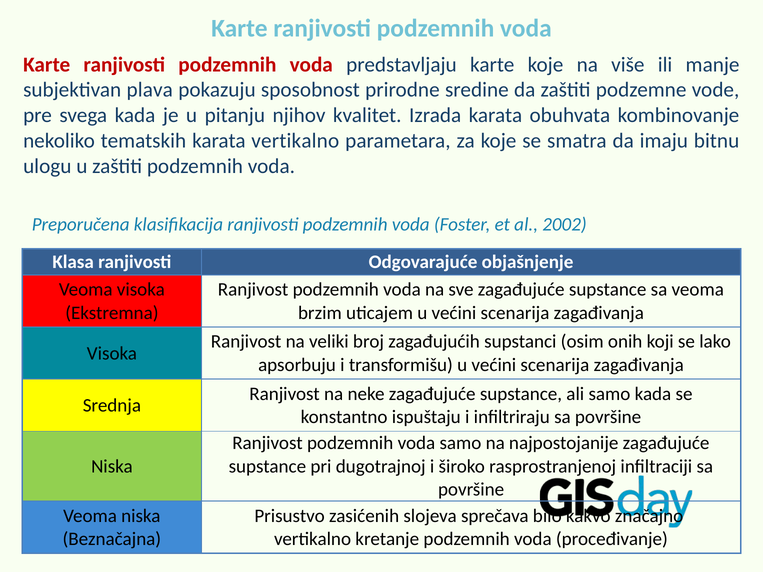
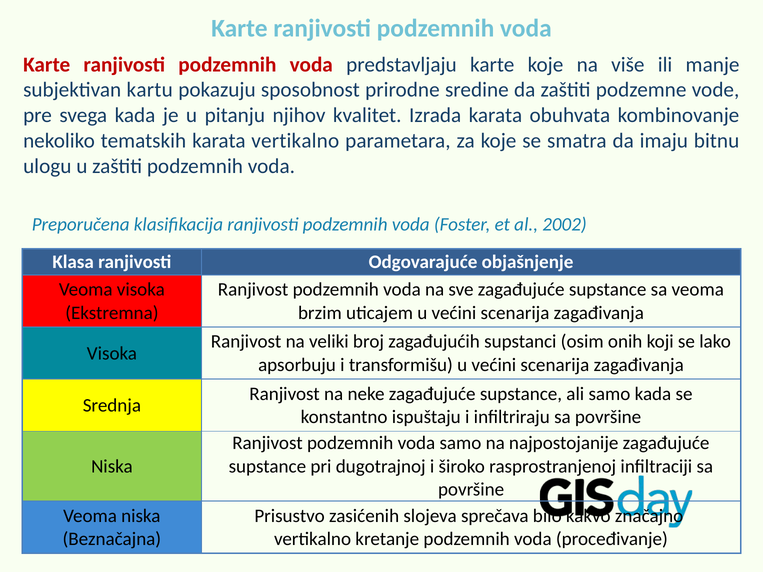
plava: plava -> kartu
